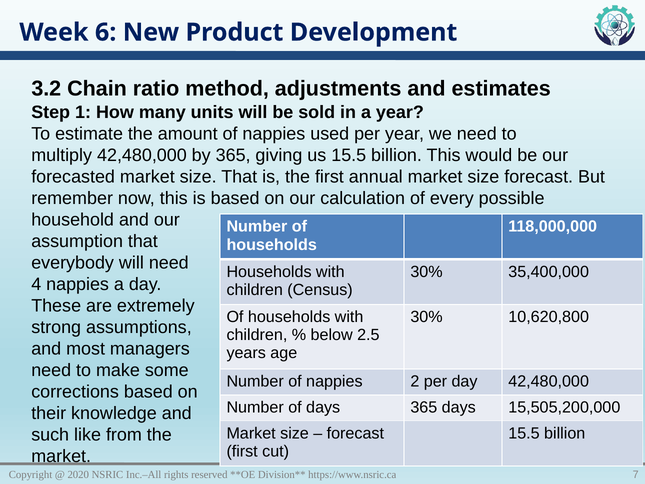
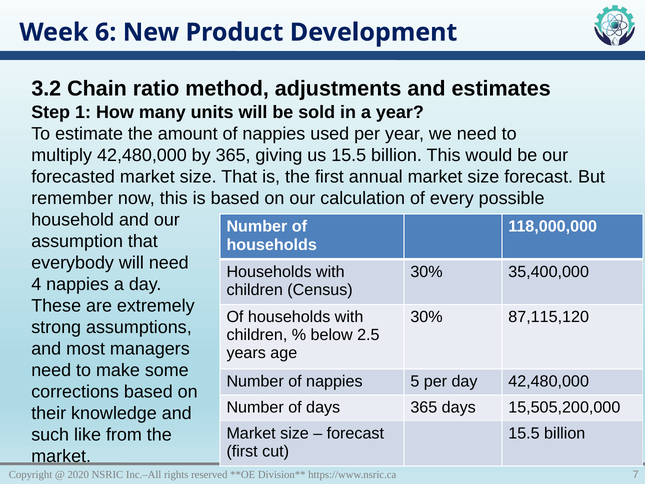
10,620,800: 10,620,800 -> 87,115,120
2: 2 -> 5
